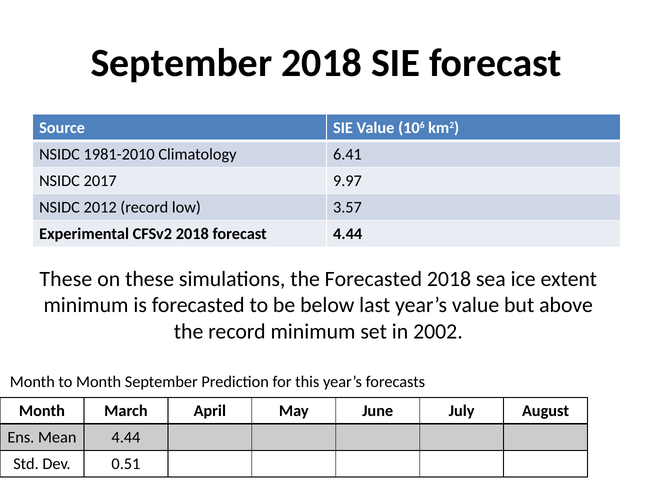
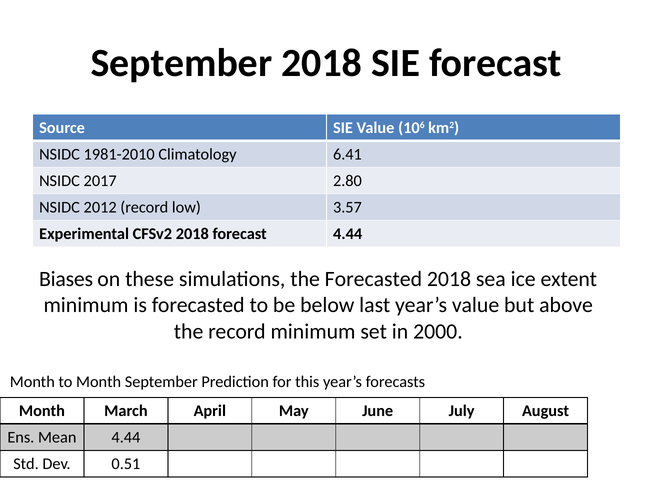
9.97: 9.97 -> 2.80
These at (66, 279): These -> Biases
2002: 2002 -> 2000
